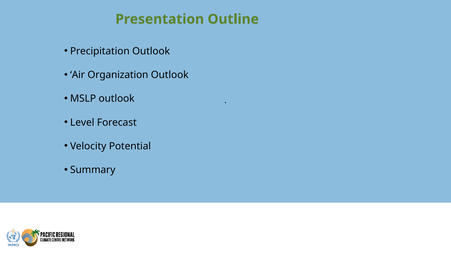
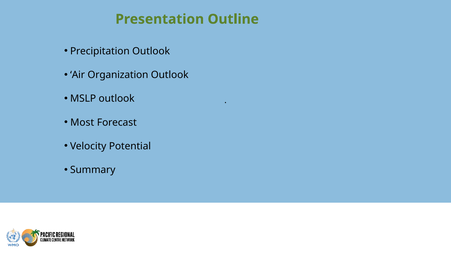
Level: Level -> Most
